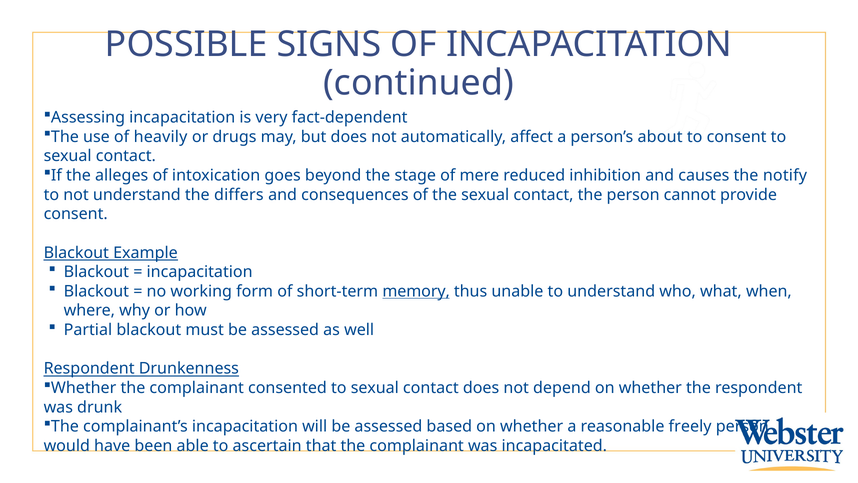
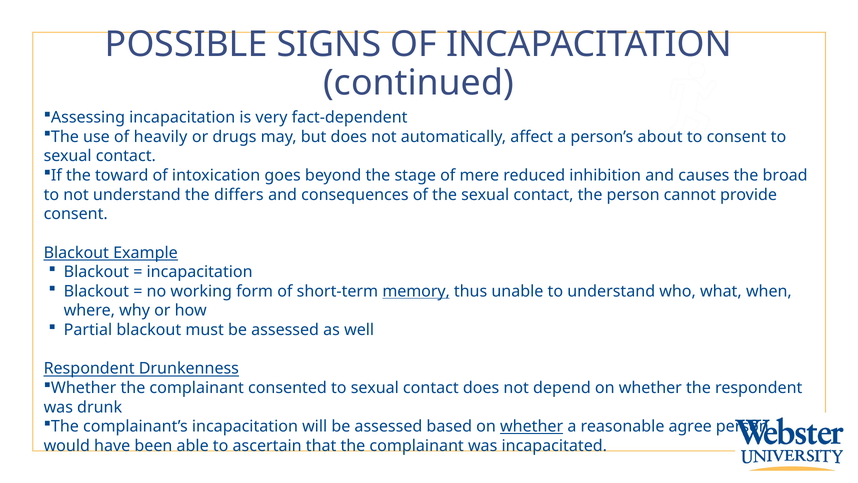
alleges: alleges -> toward
notify: notify -> broad
whether at (532, 426) underline: none -> present
freely: freely -> agree
